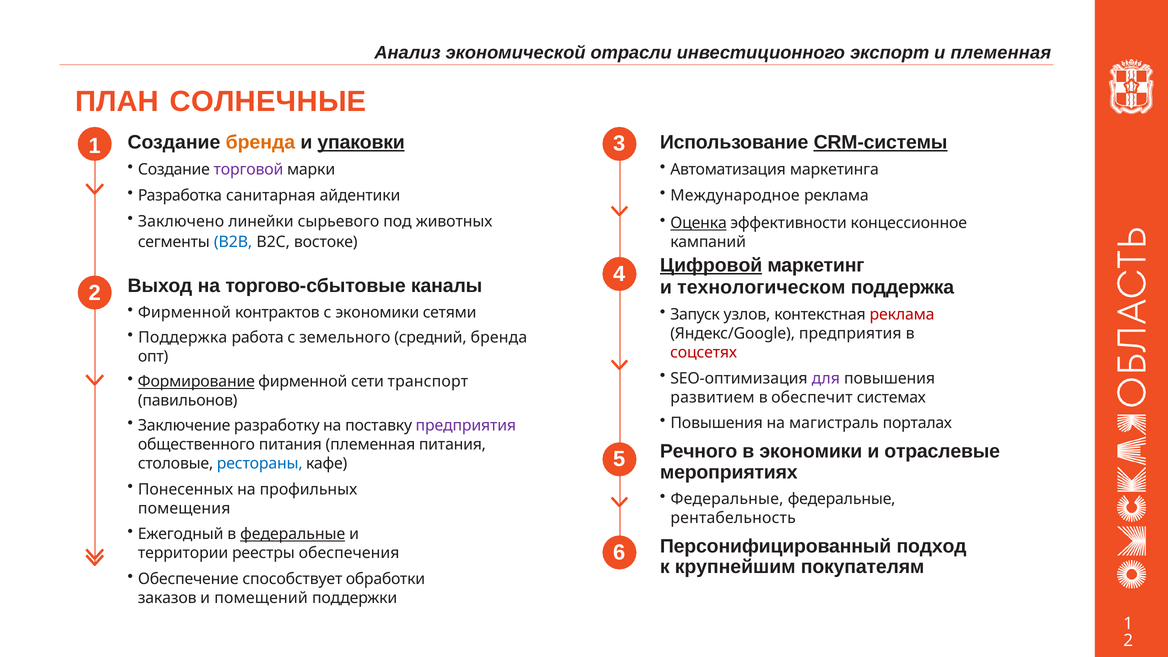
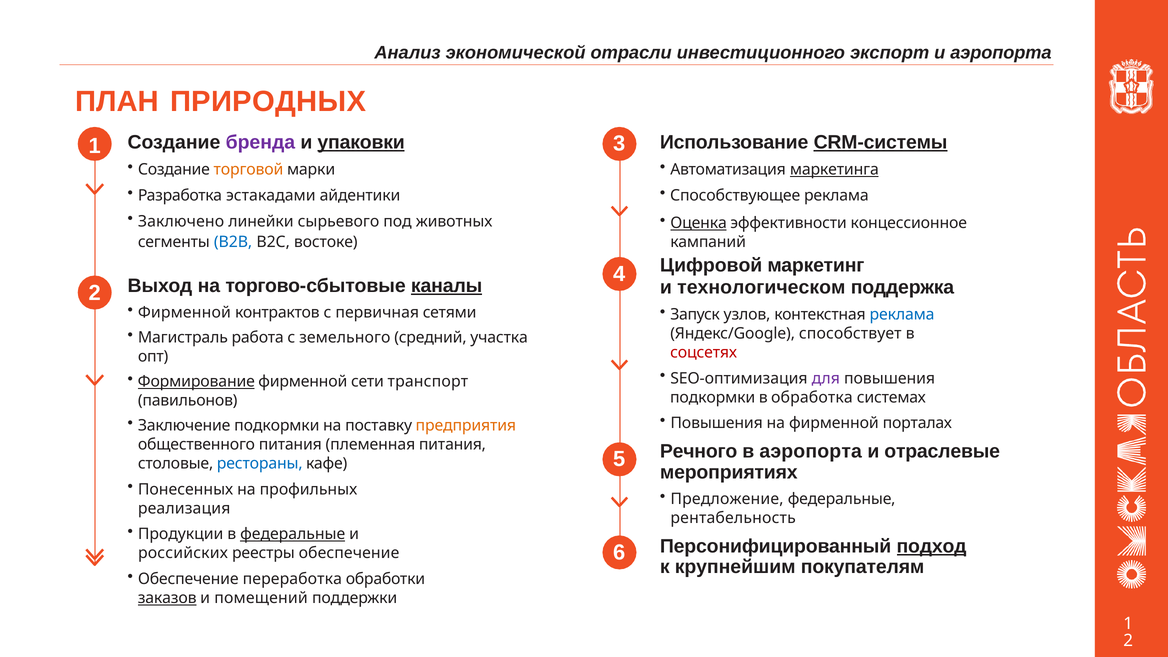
и племенная: племенная -> аэропорта
СОЛНЕЧНЫЕ: СОЛНЕЧНЫЕ -> ПРИРОДНЫХ
бренда at (260, 142) colour: orange -> purple
торговой colour: purple -> orange
маркетинга underline: none -> present
санитарная: санитарная -> эстакадами
Международное: Международное -> Способствующее
Цифровой underline: present -> none
каналы underline: none -> present
с экономики: экономики -> первичная
реклама at (902, 314) colour: red -> blue
Яндекс/Google предприятия: предприятия -> способствует
Поддержка at (183, 338): Поддержка -> Магистраль
средний бренда: бренда -> участка
развитием at (712, 397): развитием -> подкормки
обеспечит: обеспечит -> обработка
на магистраль: магистраль -> фирменной
Заключение разработку: разработку -> подкормки
предприятия at (466, 425) colour: purple -> orange
в экономики: экономики -> аэропорта
Федеральные at (727, 499): Федеральные -> Предложение
помещения: помещения -> реализация
Ежегодный: Ежегодный -> Продукции
подход underline: none -> present
территории: территории -> российских
реестры обеспечения: обеспечения -> обеспечение
способствует: способствует -> переработка
заказов underline: none -> present
